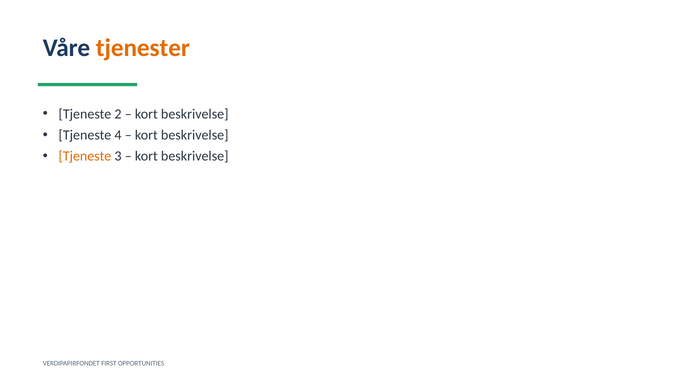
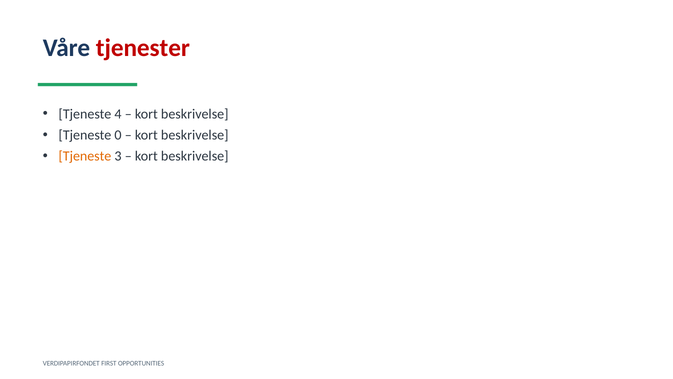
tjenester colour: orange -> red
2: 2 -> 4
4: 4 -> 0
